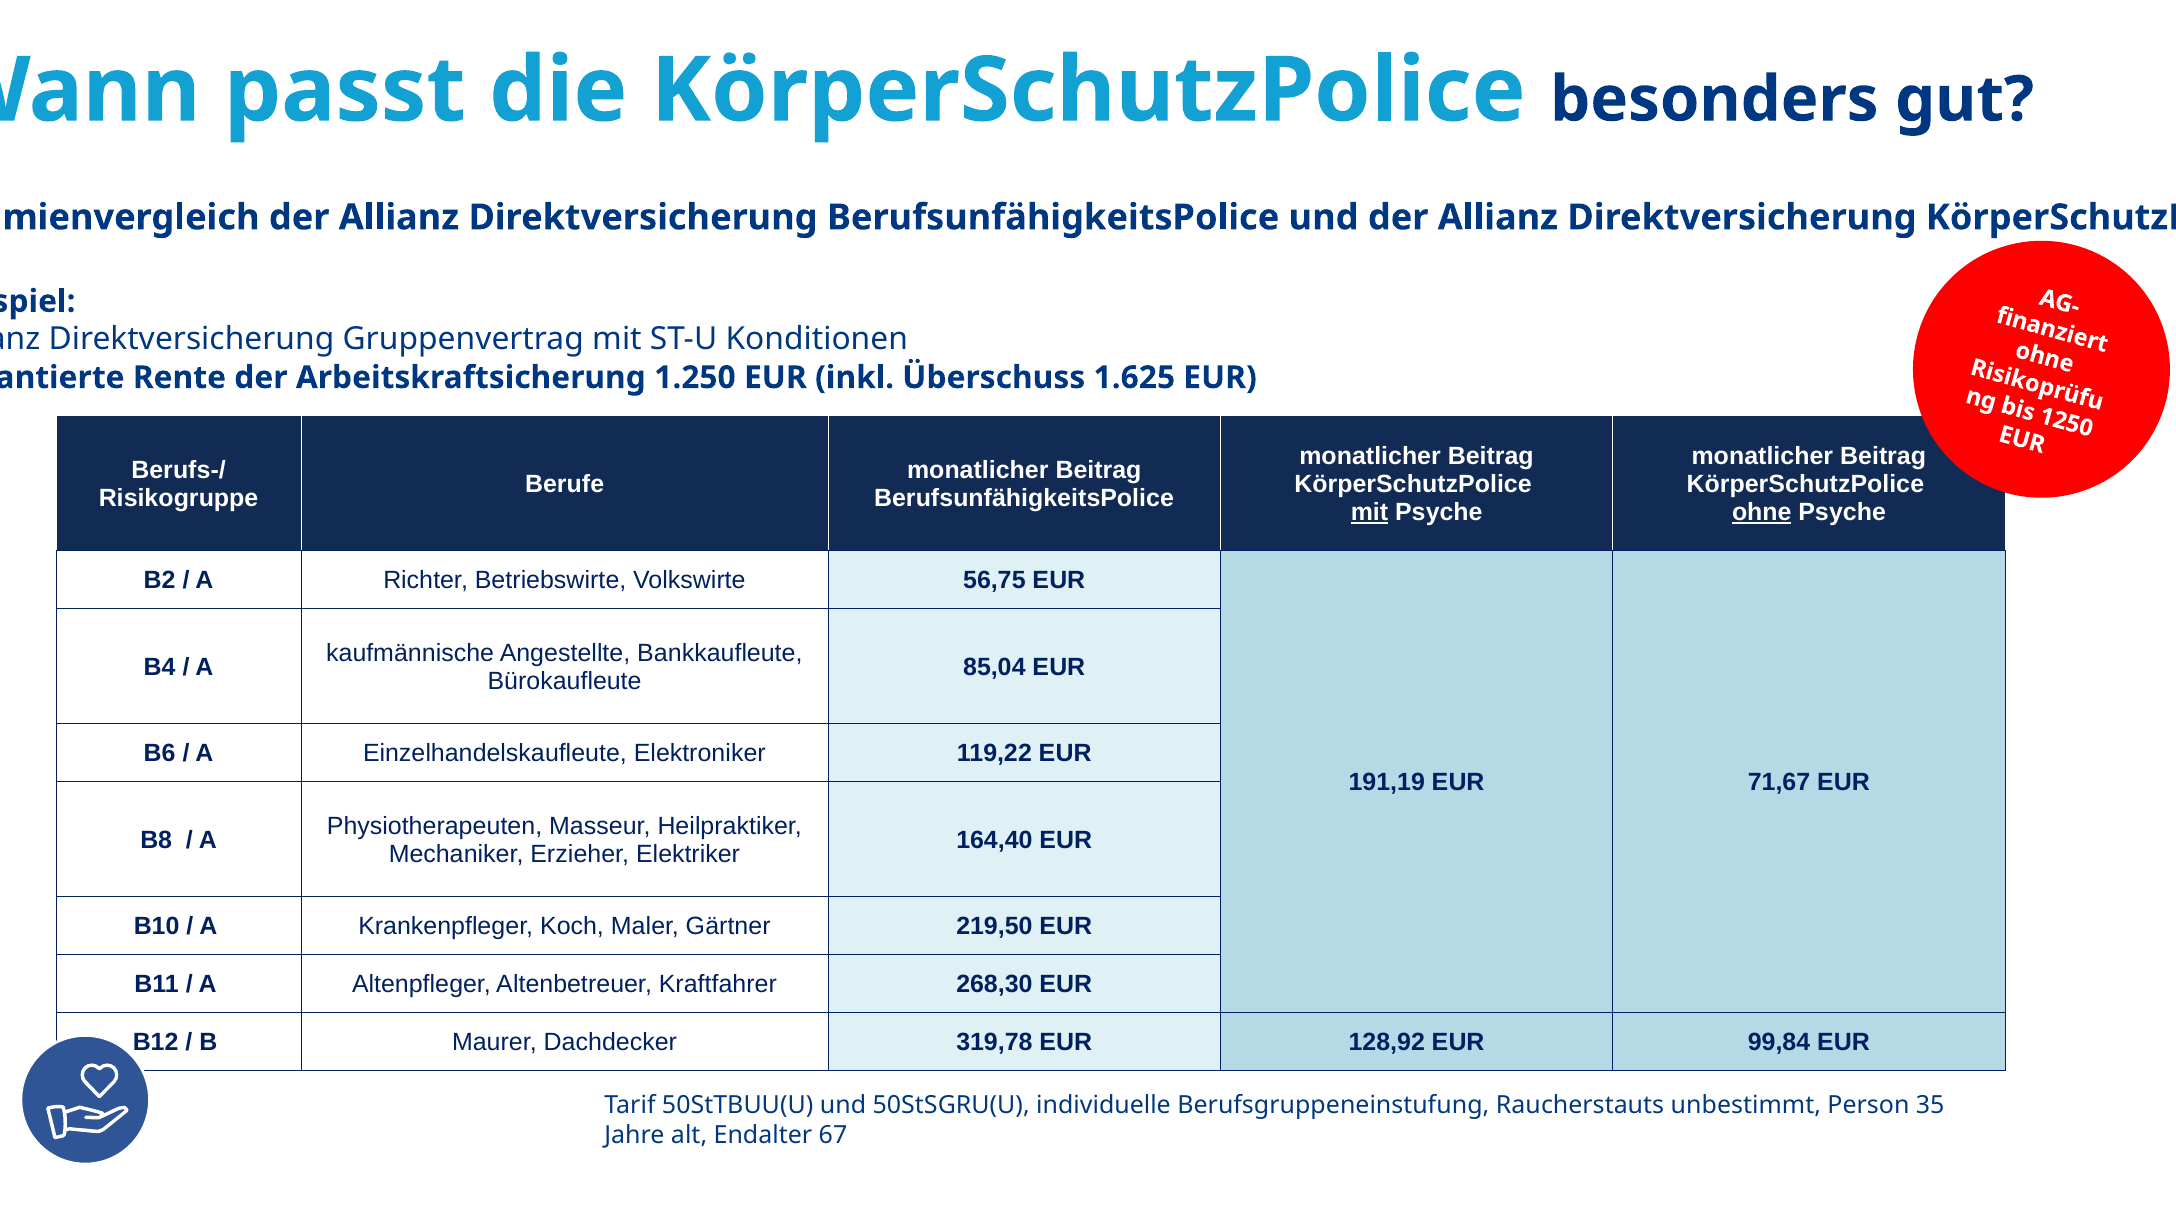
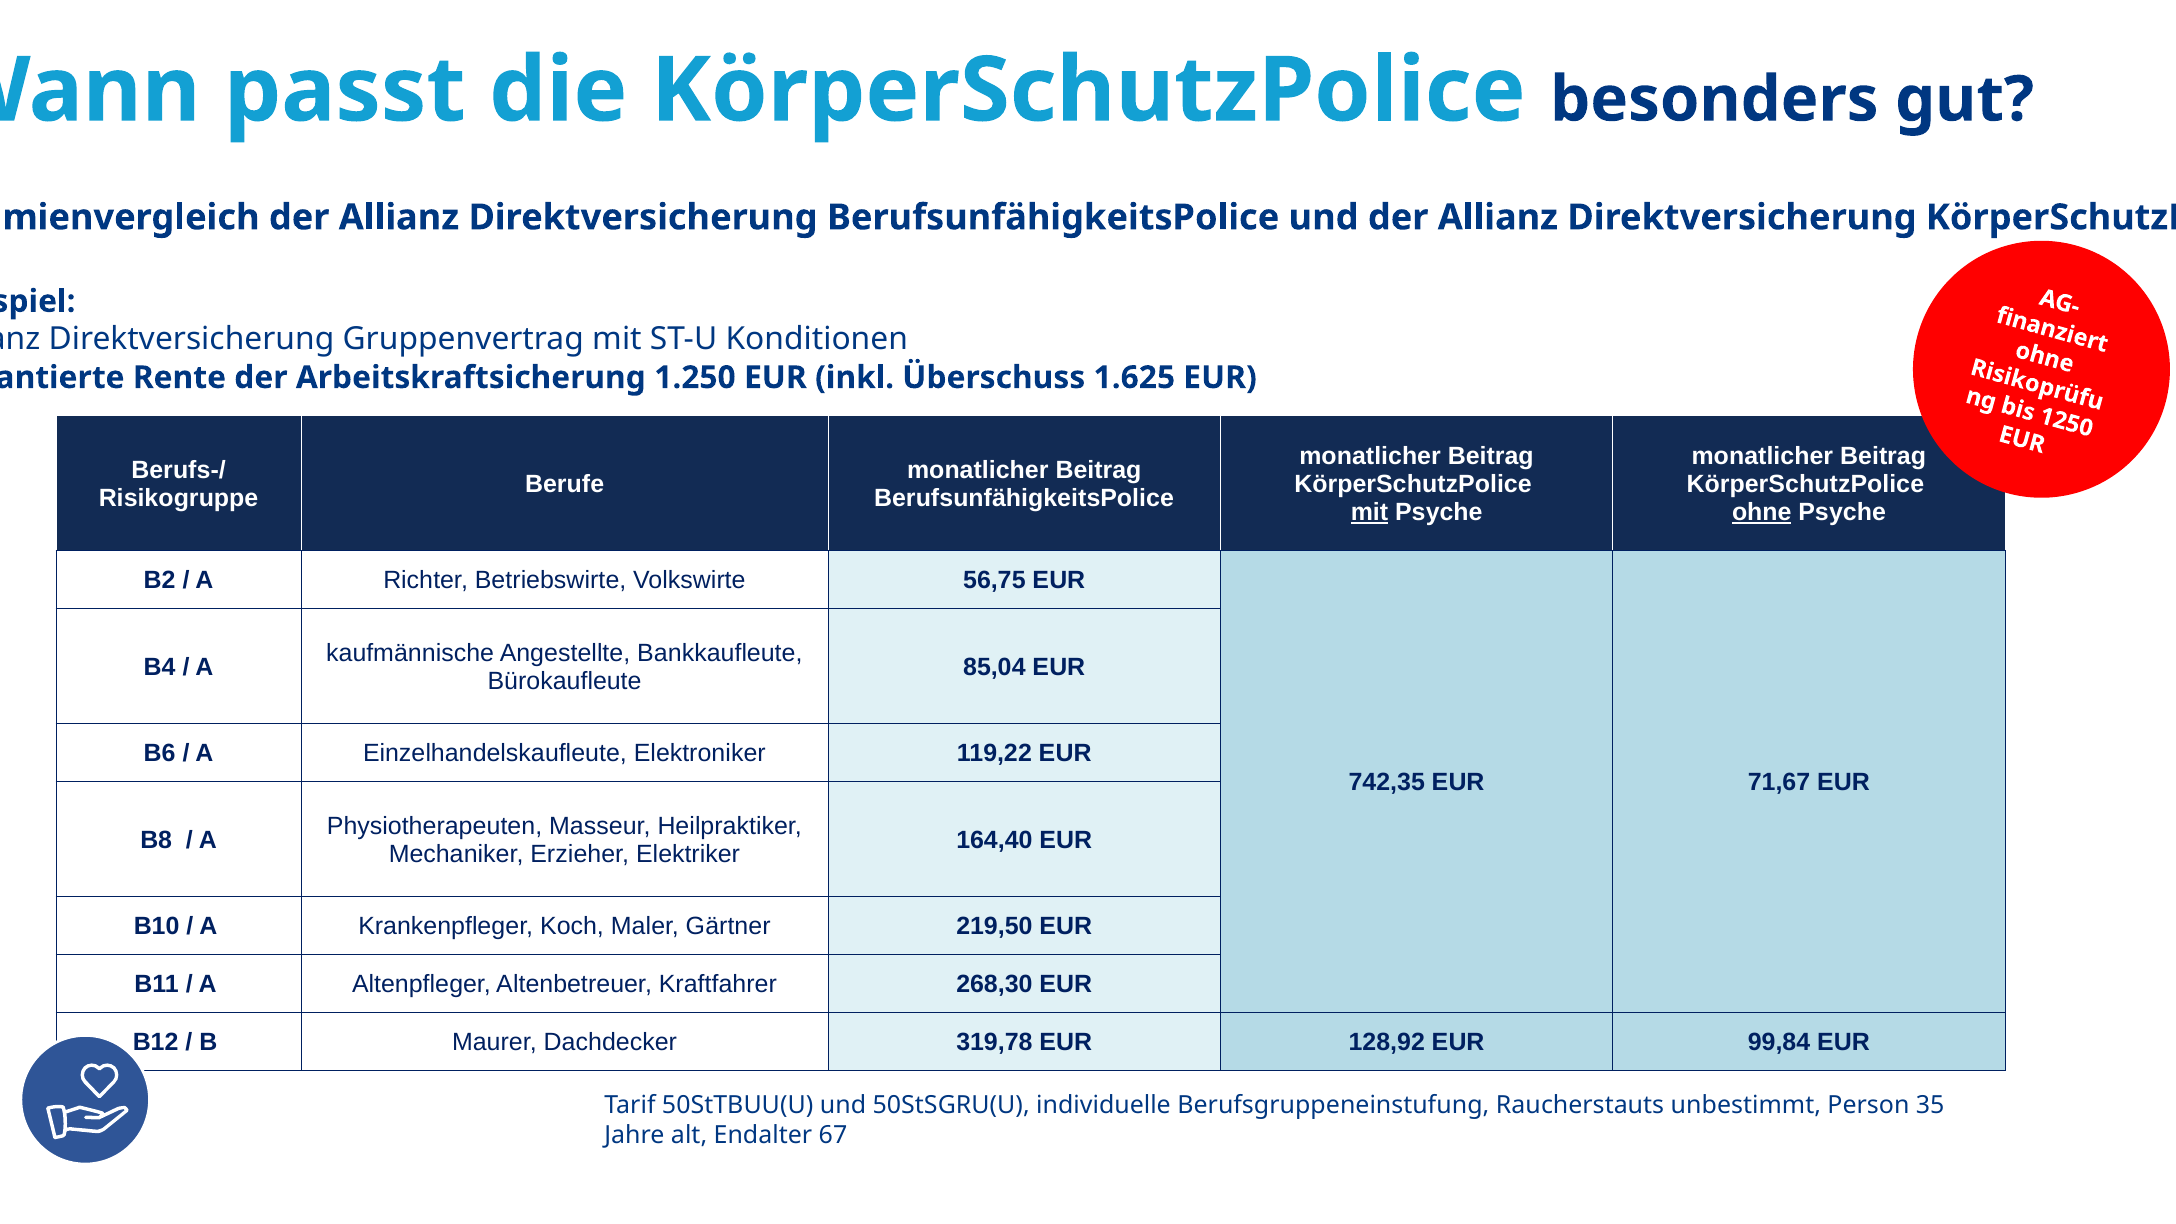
191,19: 191,19 -> 742,35
